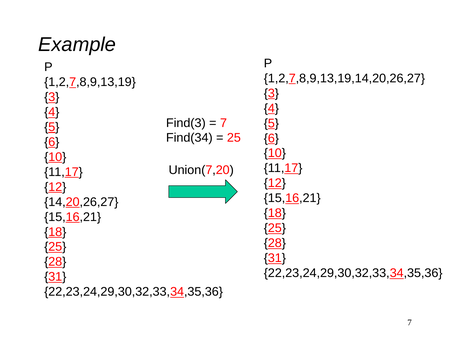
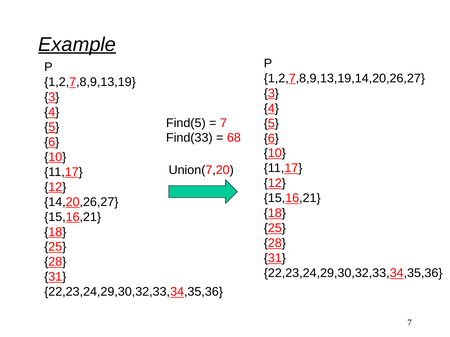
Example underline: none -> present
Find(3: Find(3 -> Find(5
Find(34: Find(34 -> Find(33
25 at (234, 138): 25 -> 68
